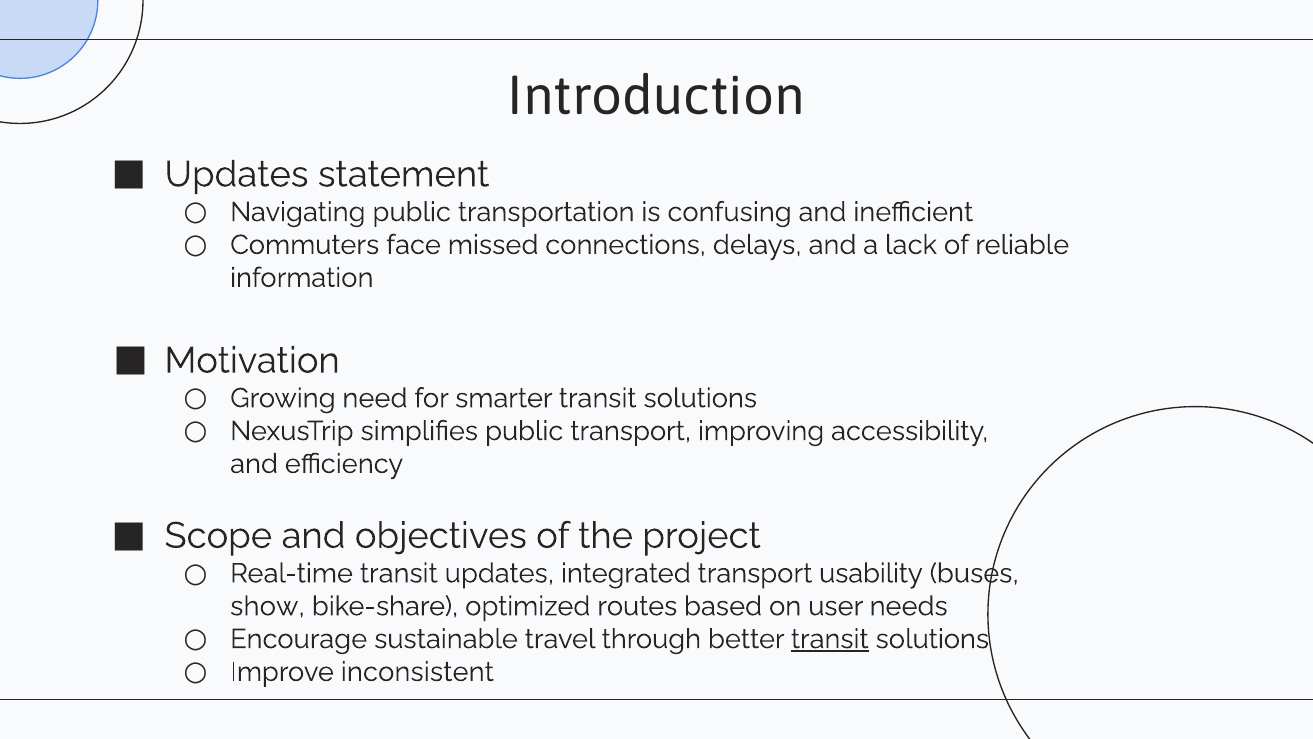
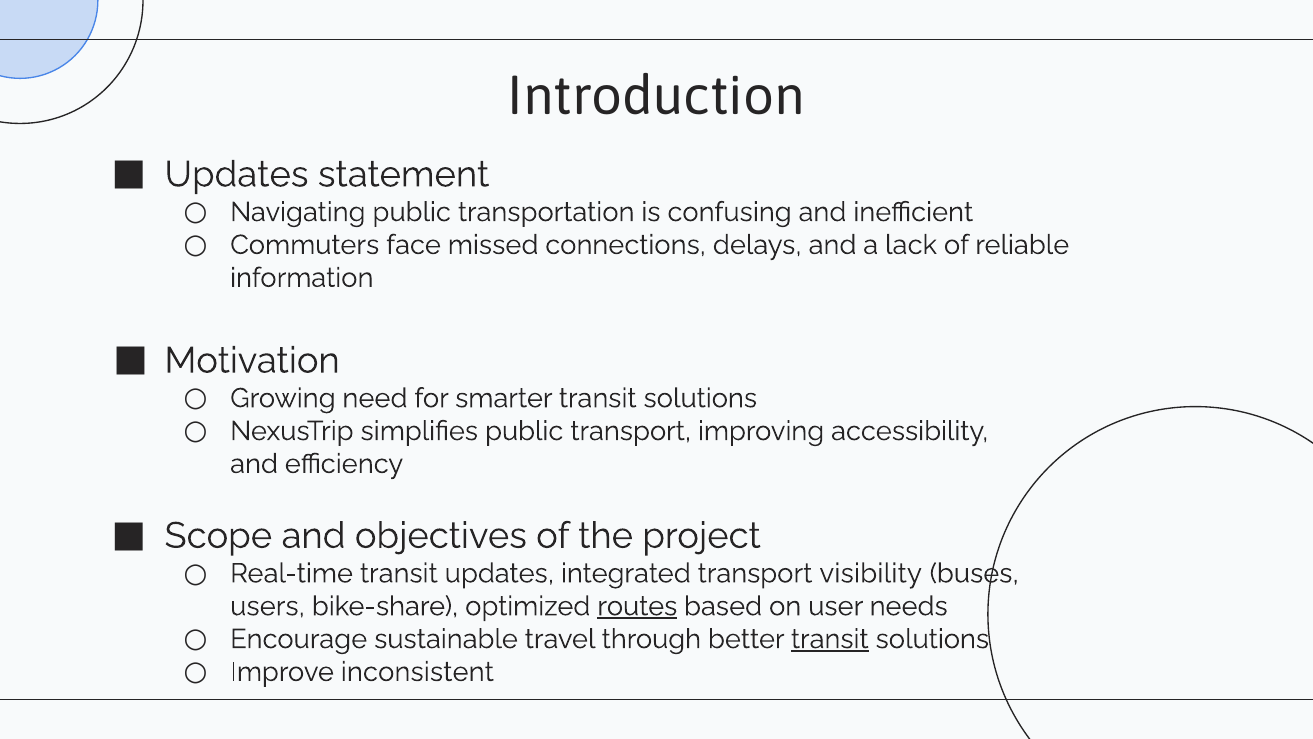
usability: usability -> visibility
show: show -> users
routes underline: none -> present
